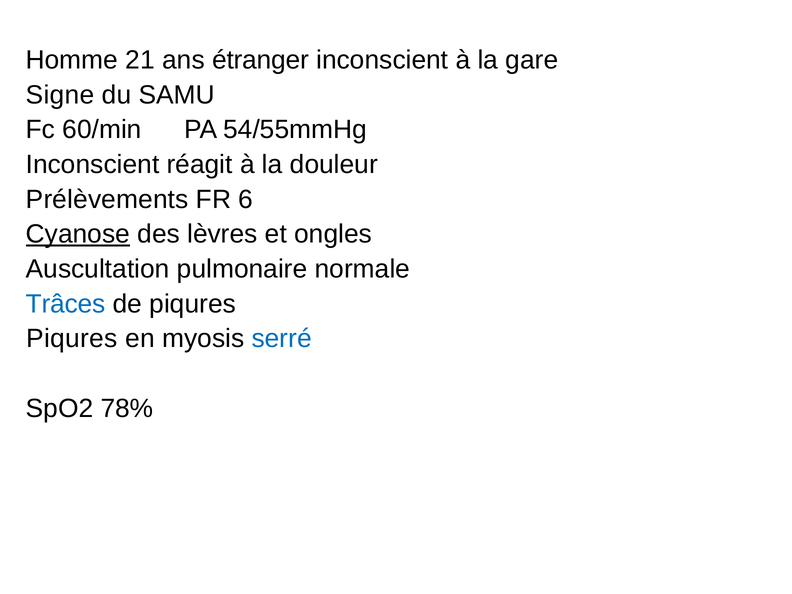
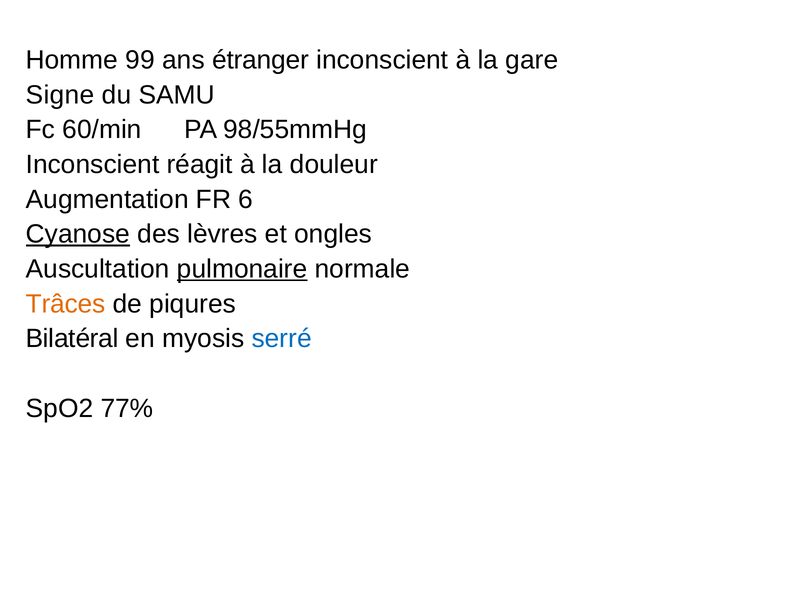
21: 21 -> 99
54/55mmHg: 54/55mmHg -> 98/55mmHg
Prélèvements: Prélèvements -> Augmentation
pulmonaire underline: none -> present
Trâces colour: blue -> orange
Piqures at (72, 339): Piqures -> Bilatéral
78%: 78% -> 77%
